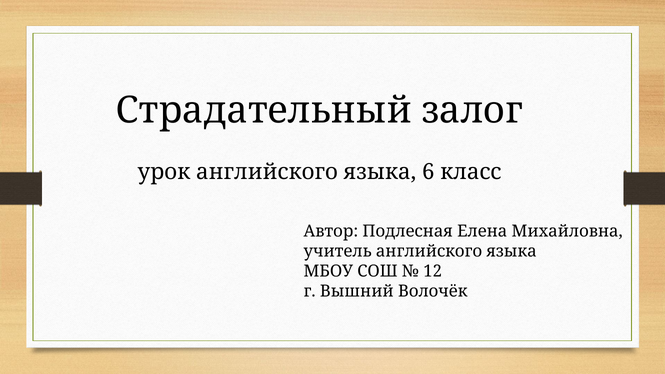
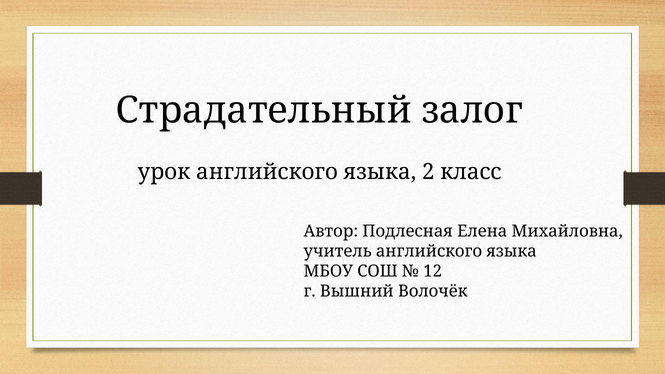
6: 6 -> 2
